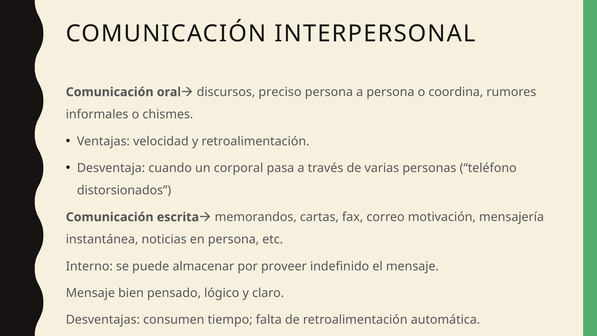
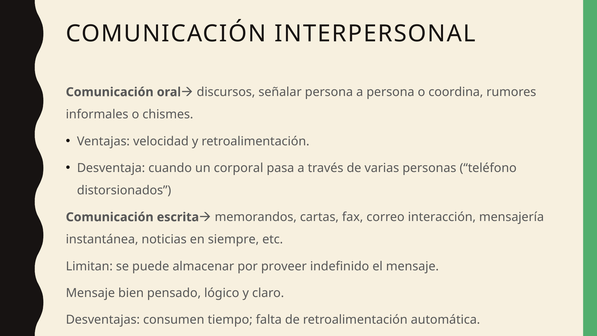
preciso: preciso -> señalar
motivación: motivación -> interacción
en persona: persona -> siempre
Interno: Interno -> Limitan
